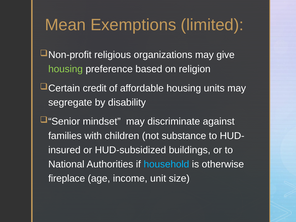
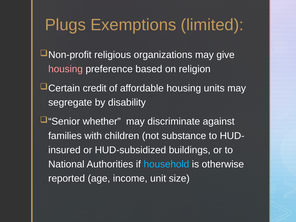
Mean: Mean -> Plugs
housing at (66, 69) colour: light green -> pink
mindset: mindset -> whether
fireplace: fireplace -> reported
